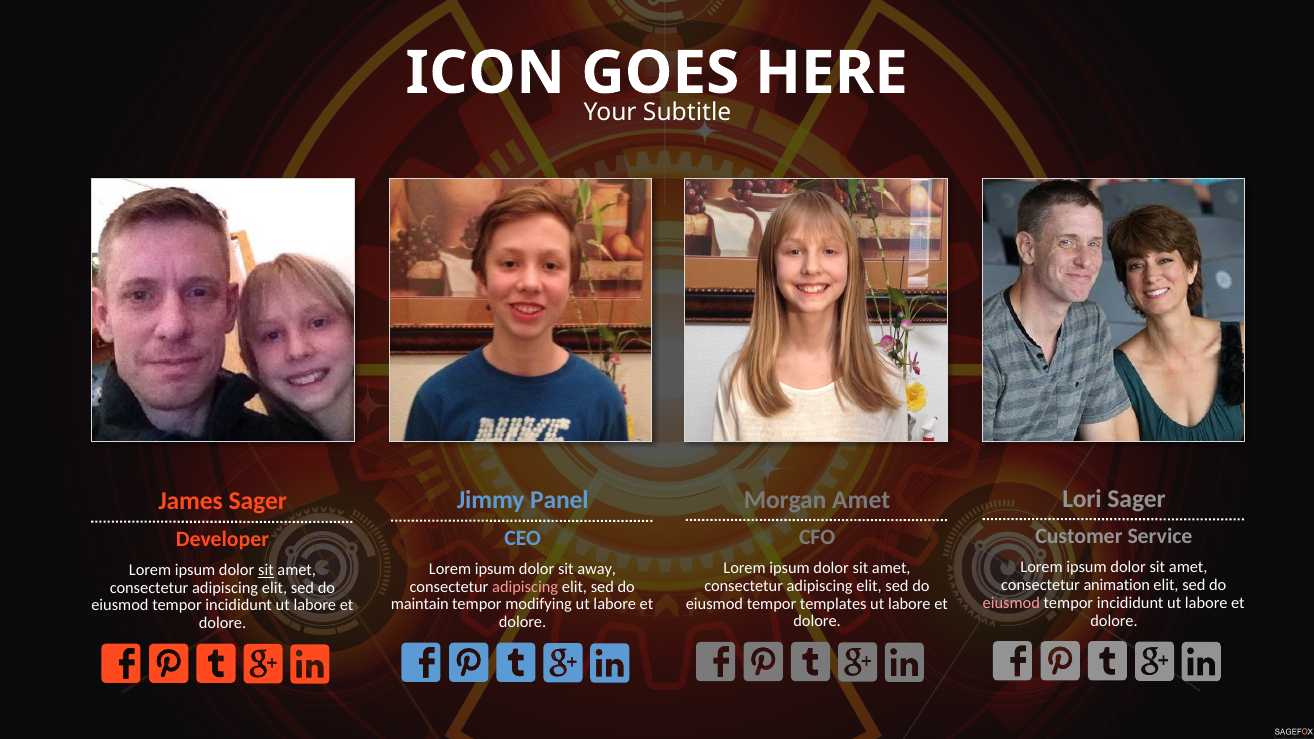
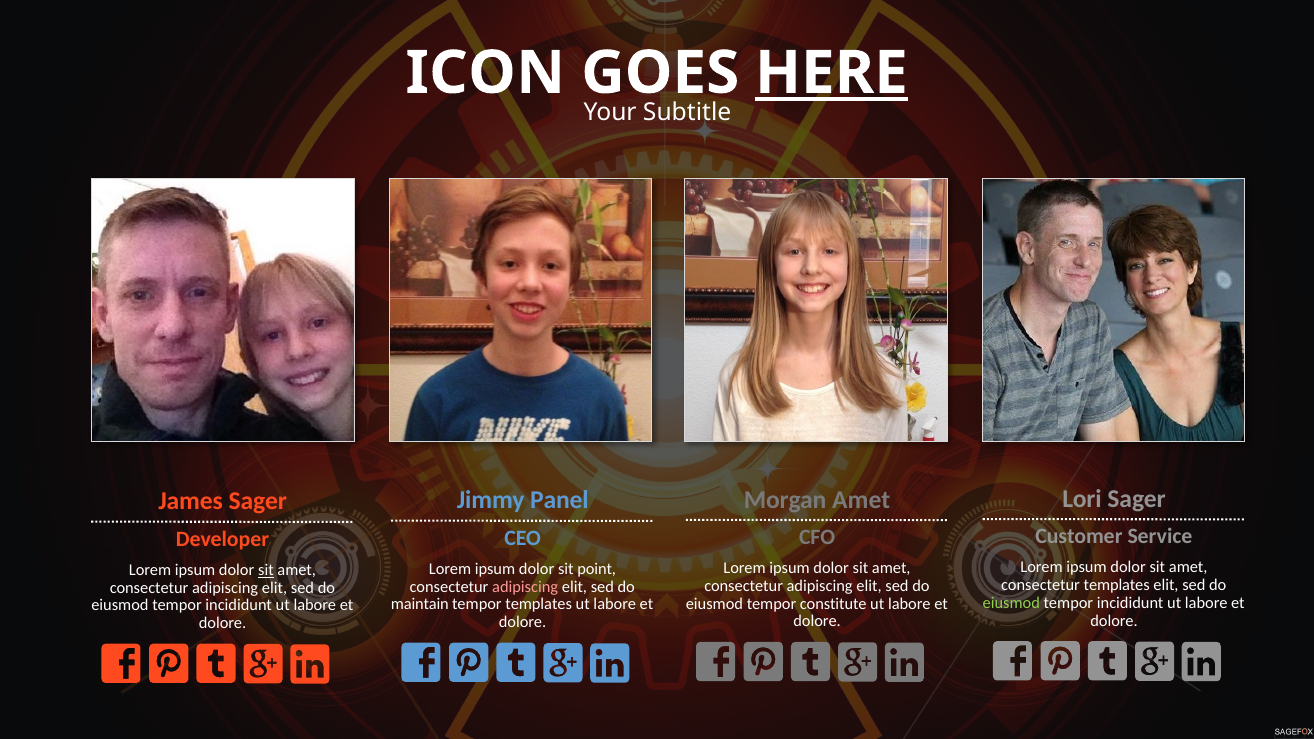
HERE underline: none -> present
away: away -> point
consectetur animation: animation -> templates
eiusmod at (1011, 603) colour: pink -> light green
templates: templates -> constitute
tempor modifying: modifying -> templates
